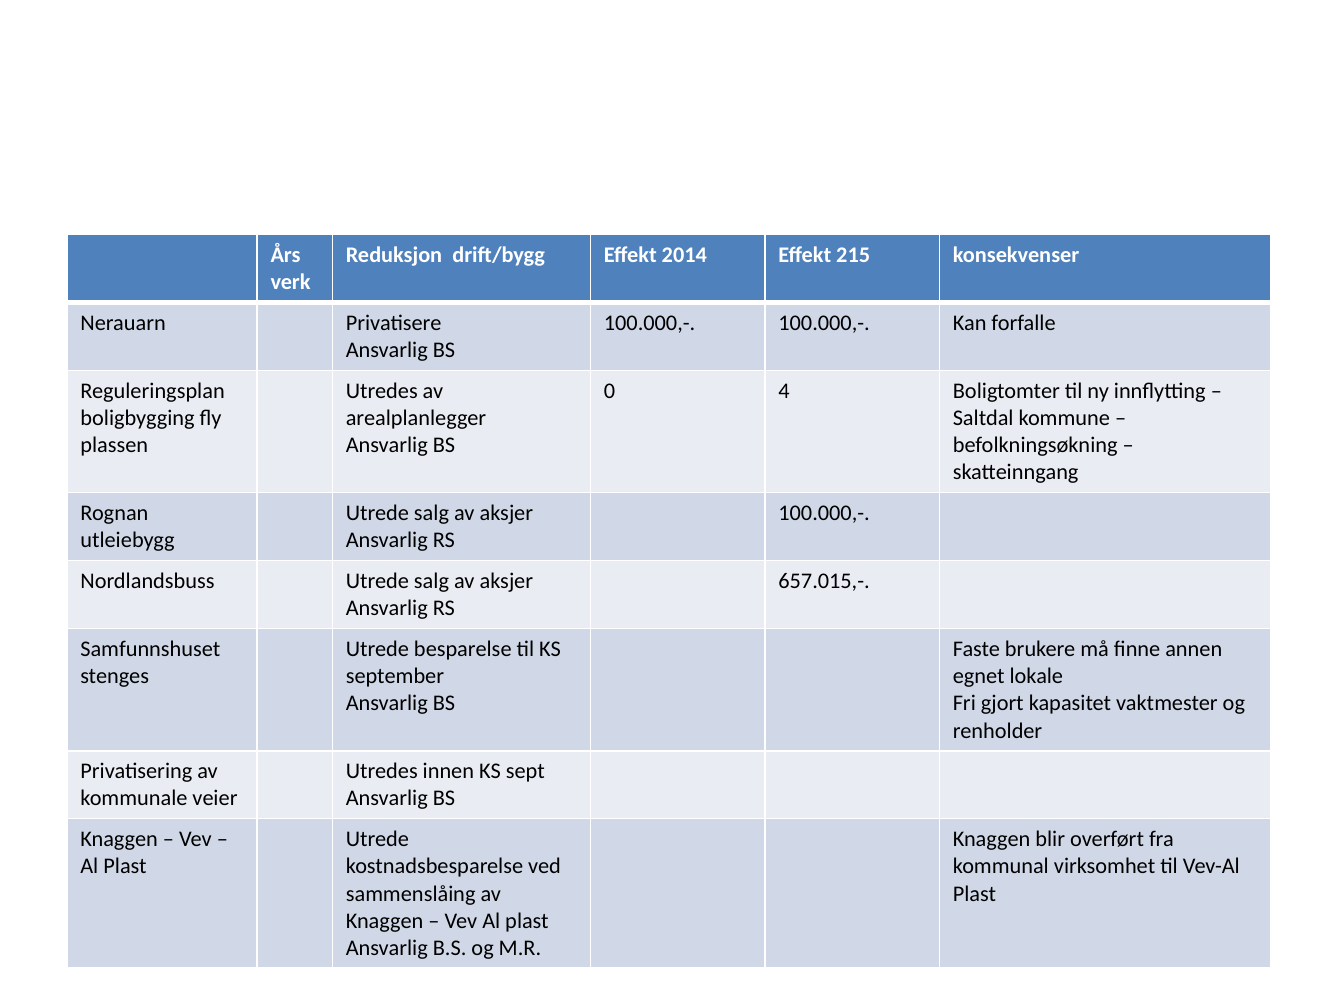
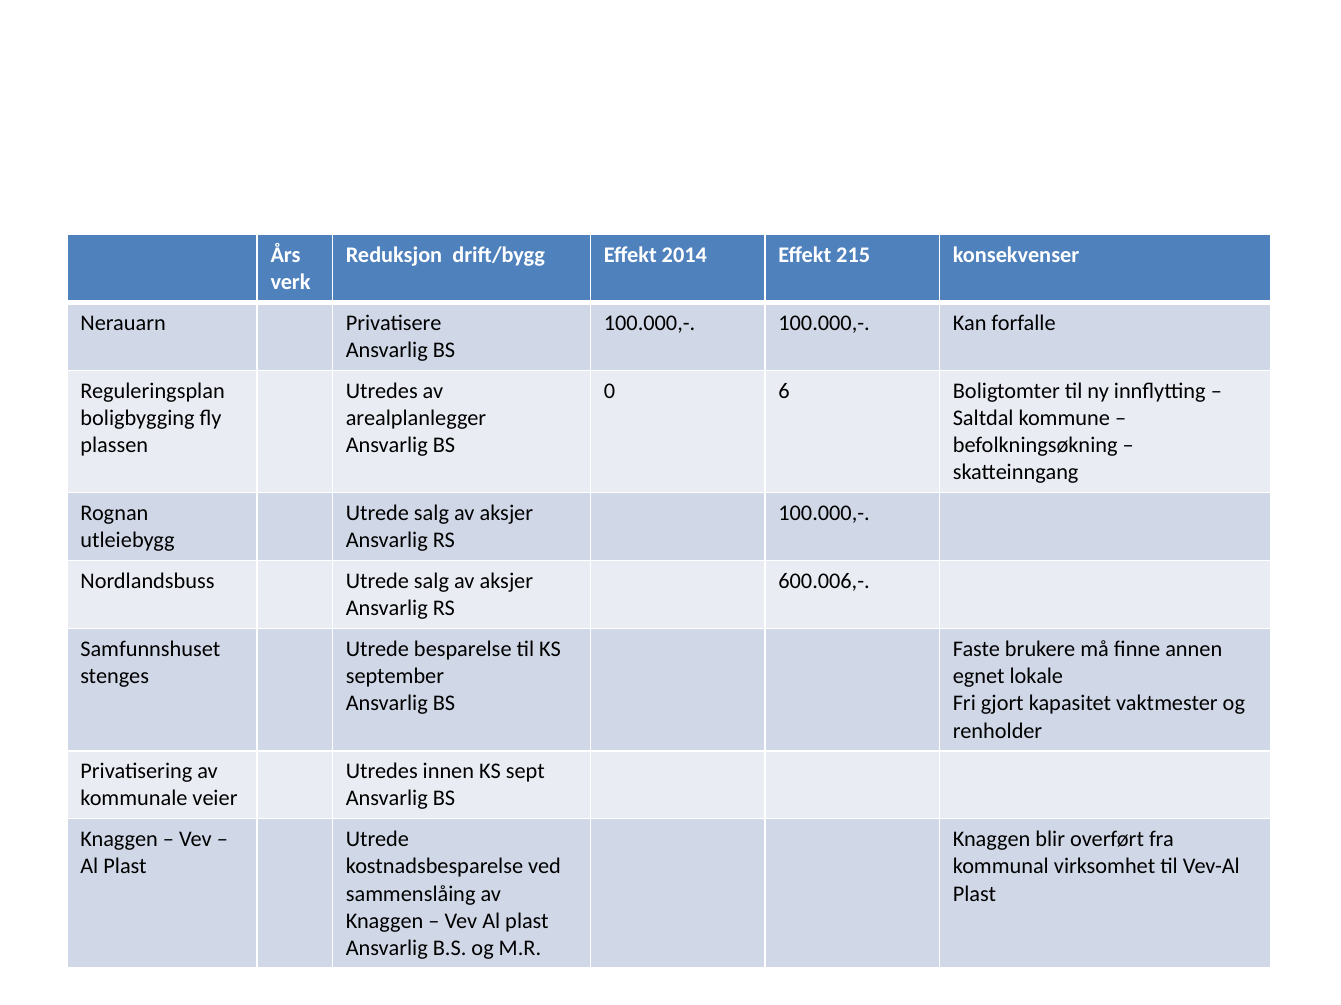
4: 4 -> 6
657.015,-: 657.015,- -> 600.006,-
